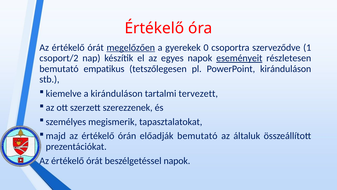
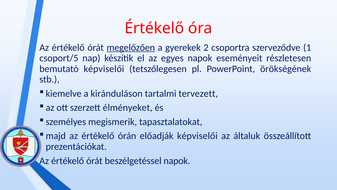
0: 0 -> 2
csoport/2: csoport/2 -> csoport/5
eseményeit underline: present -> none
bemutató empatikus: empatikus -> képviselői
PowerPoint kiránduláson: kiránduláson -> örökségének
szerezzenek: szerezzenek -> élményeket
előadják bemutató: bemutató -> képviselői
